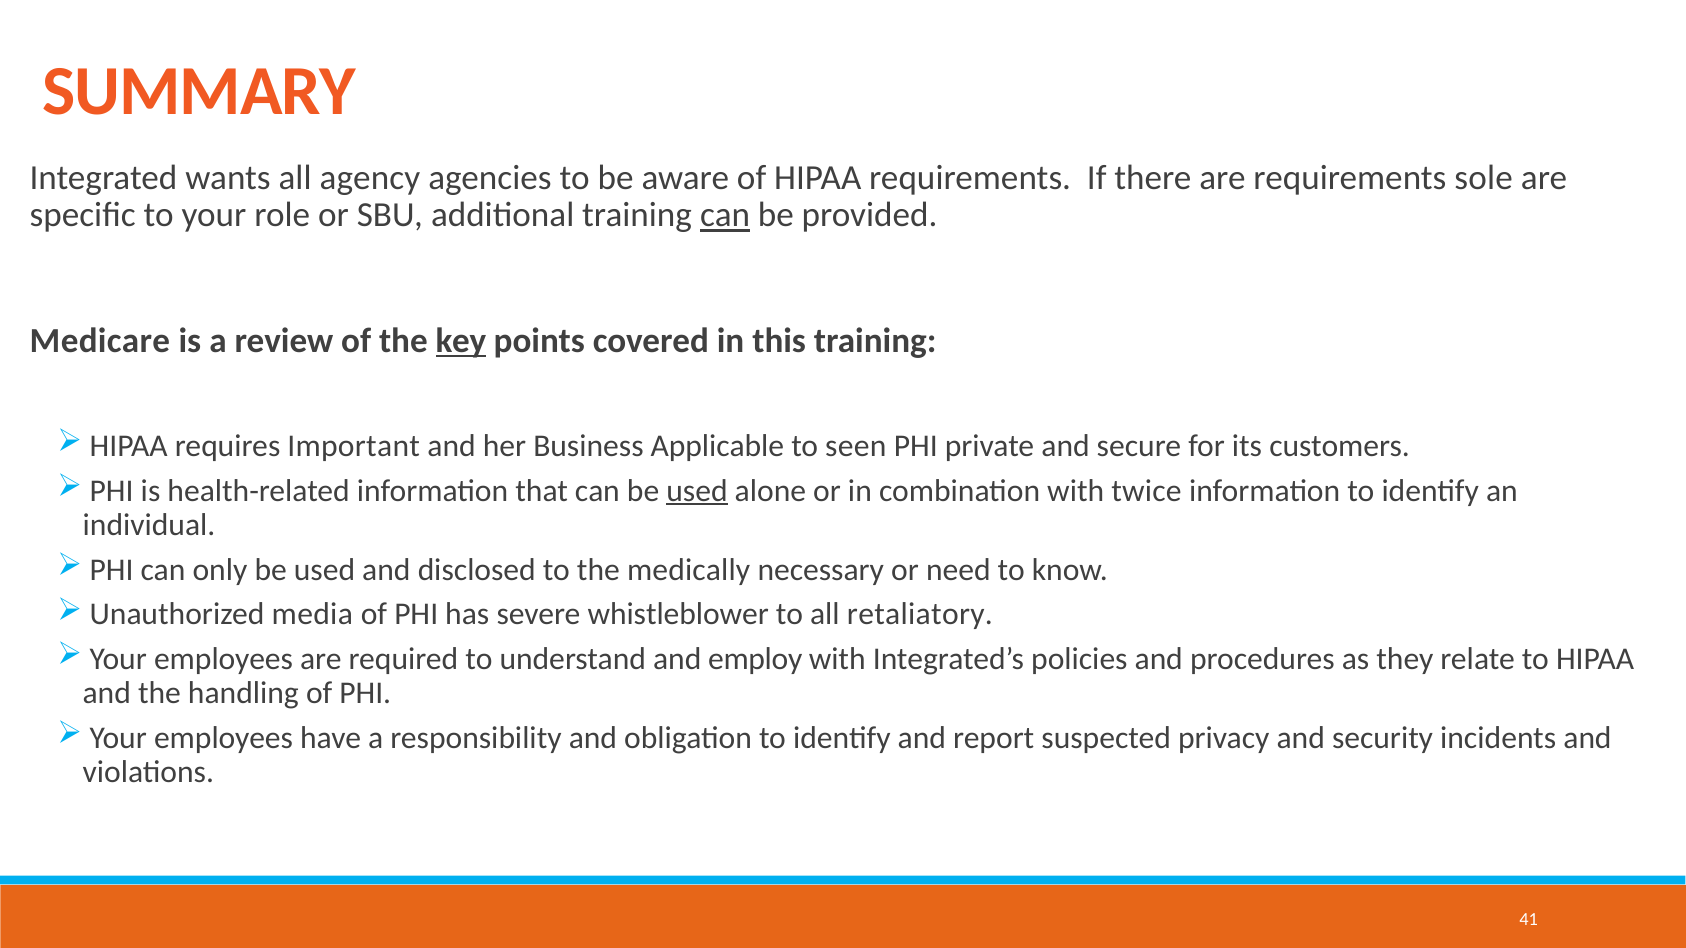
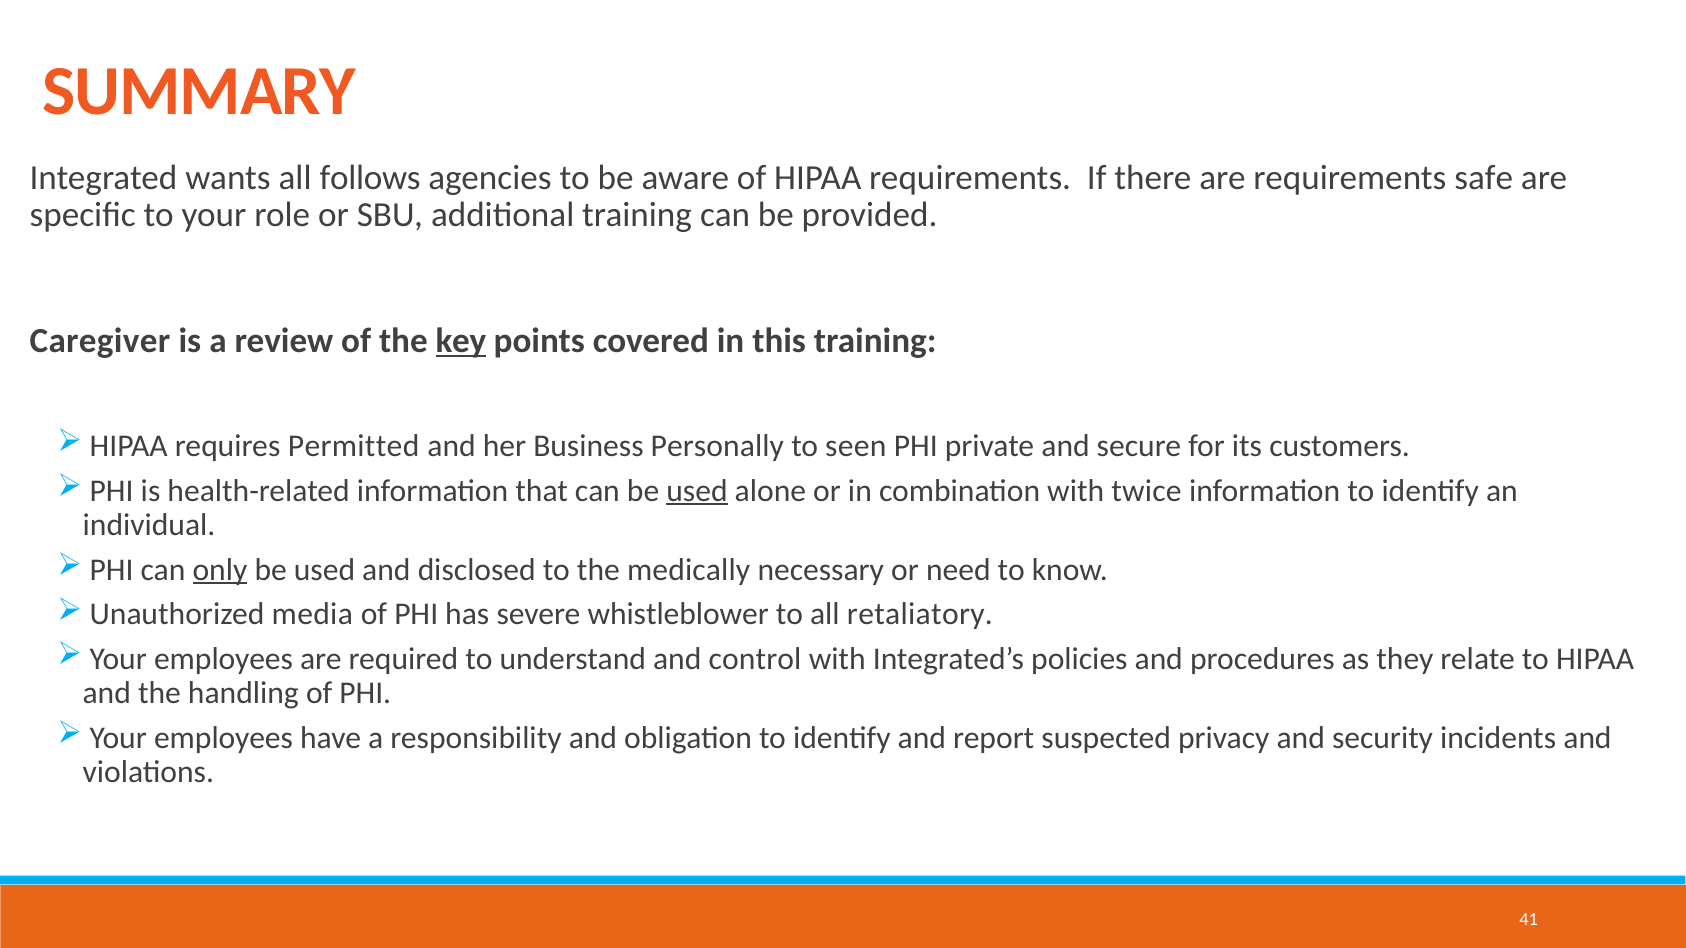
agency: agency -> follows
sole: sole -> safe
can at (725, 215) underline: present -> none
Medicare: Medicare -> Caregiver
Important: Important -> Permitted
Applicable: Applicable -> Personally
only underline: none -> present
employ: employ -> control
